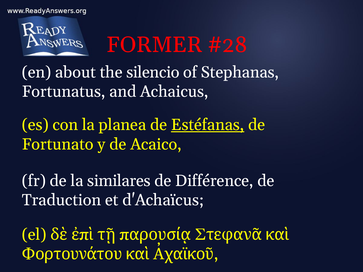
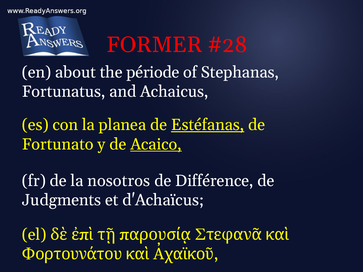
silencio: silencio -> période
Acaico underline: none -> present
similares: similares -> nosotros
Traduction: Traduction -> Judgments
